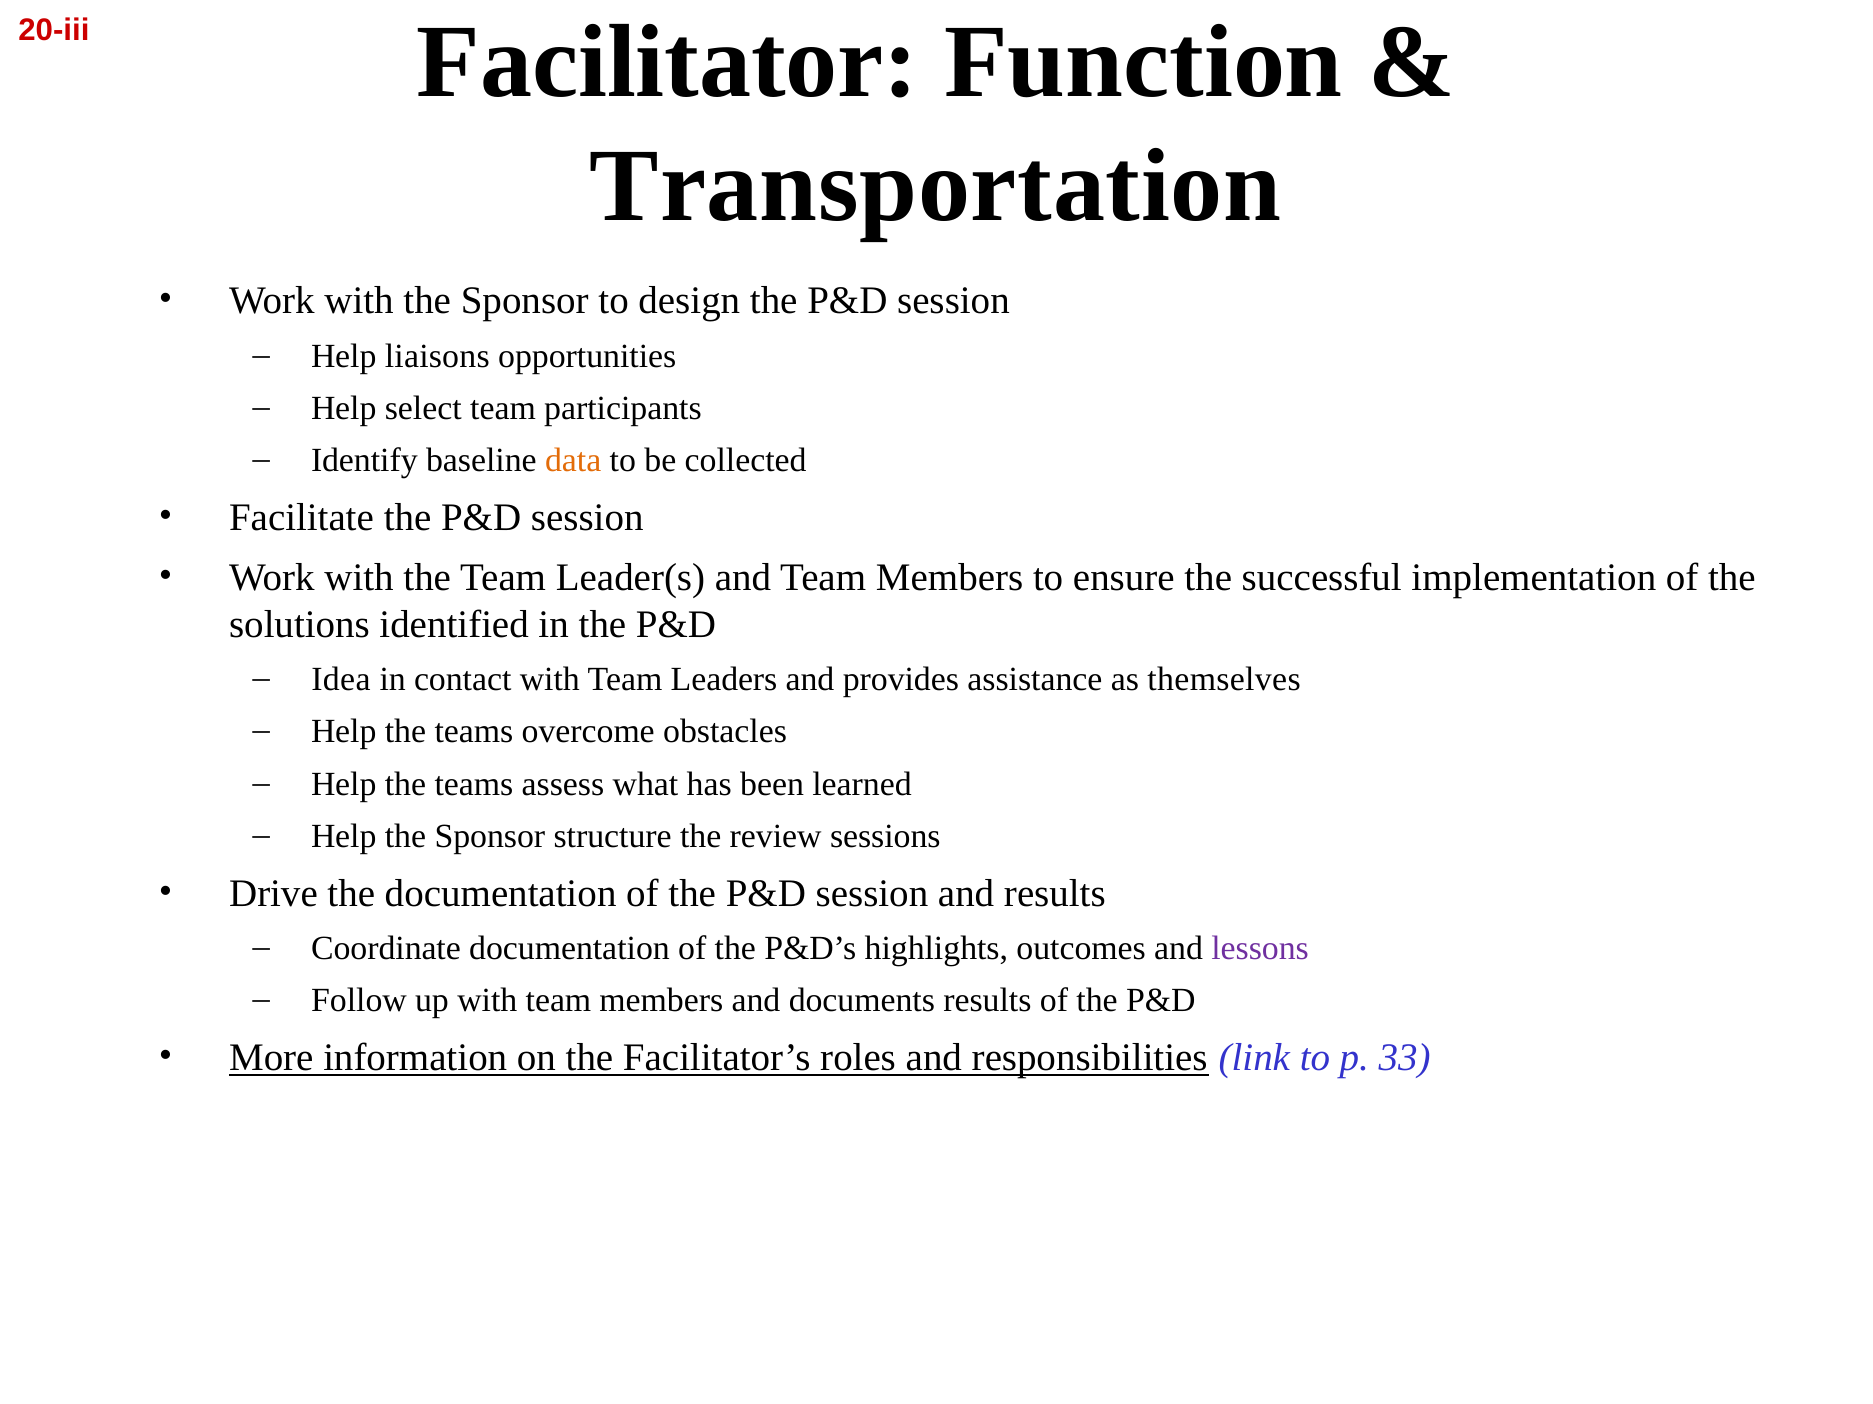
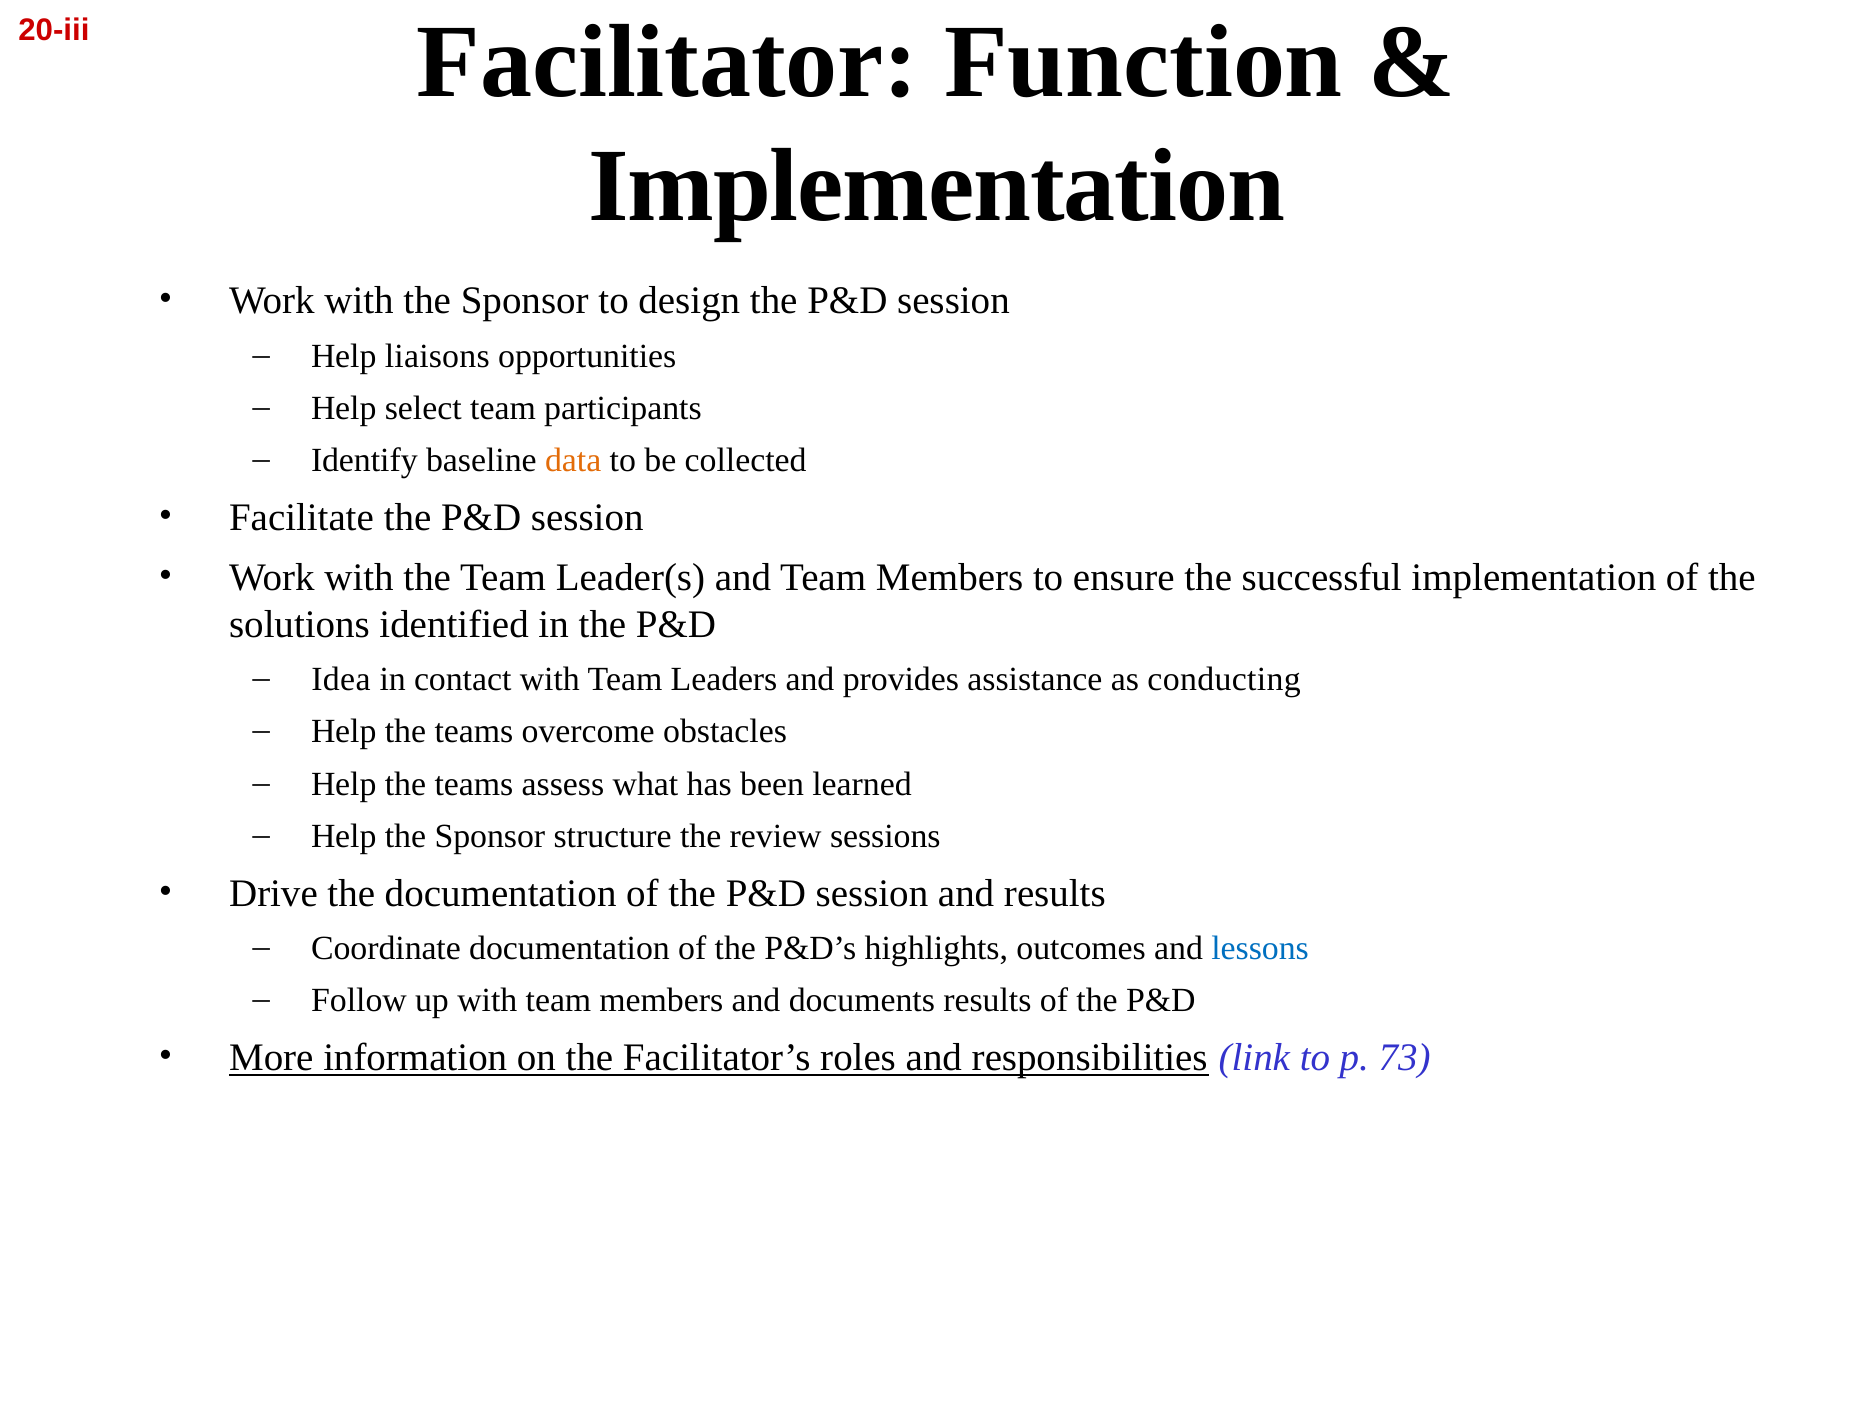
Transportation at (936, 187): Transportation -> Implementation
themselves: themselves -> conducting
lessons colour: purple -> blue
33: 33 -> 73
